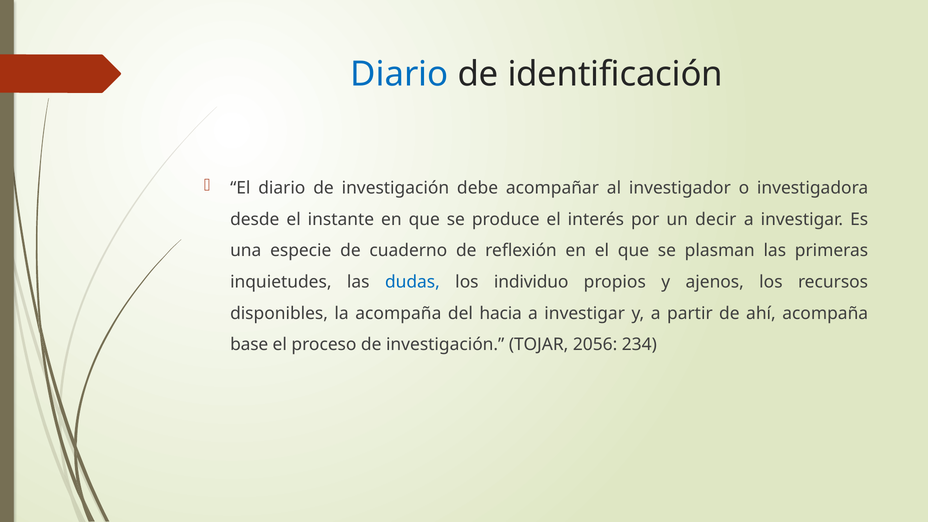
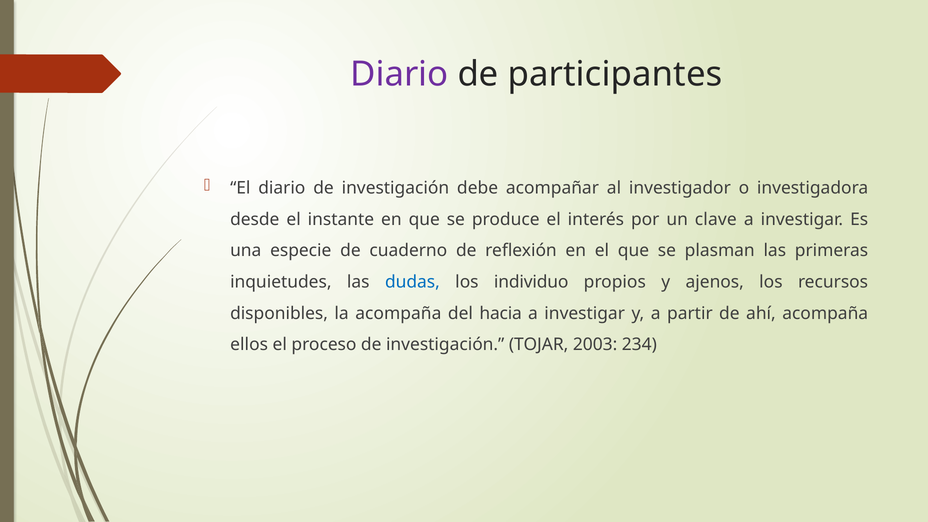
Diario at (399, 74) colour: blue -> purple
identificación: identificación -> participantes
decir: decir -> clave
base: base -> ellos
2056: 2056 -> 2003
